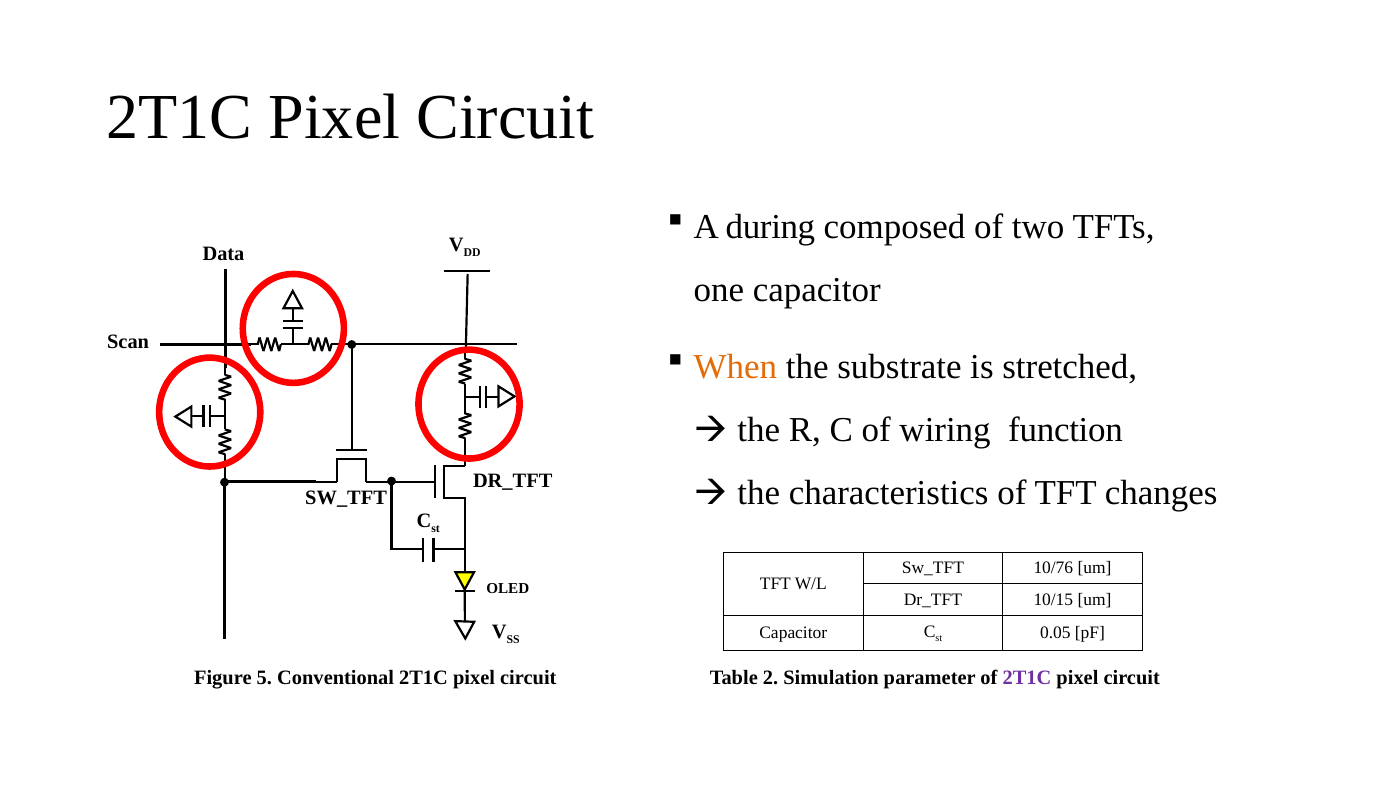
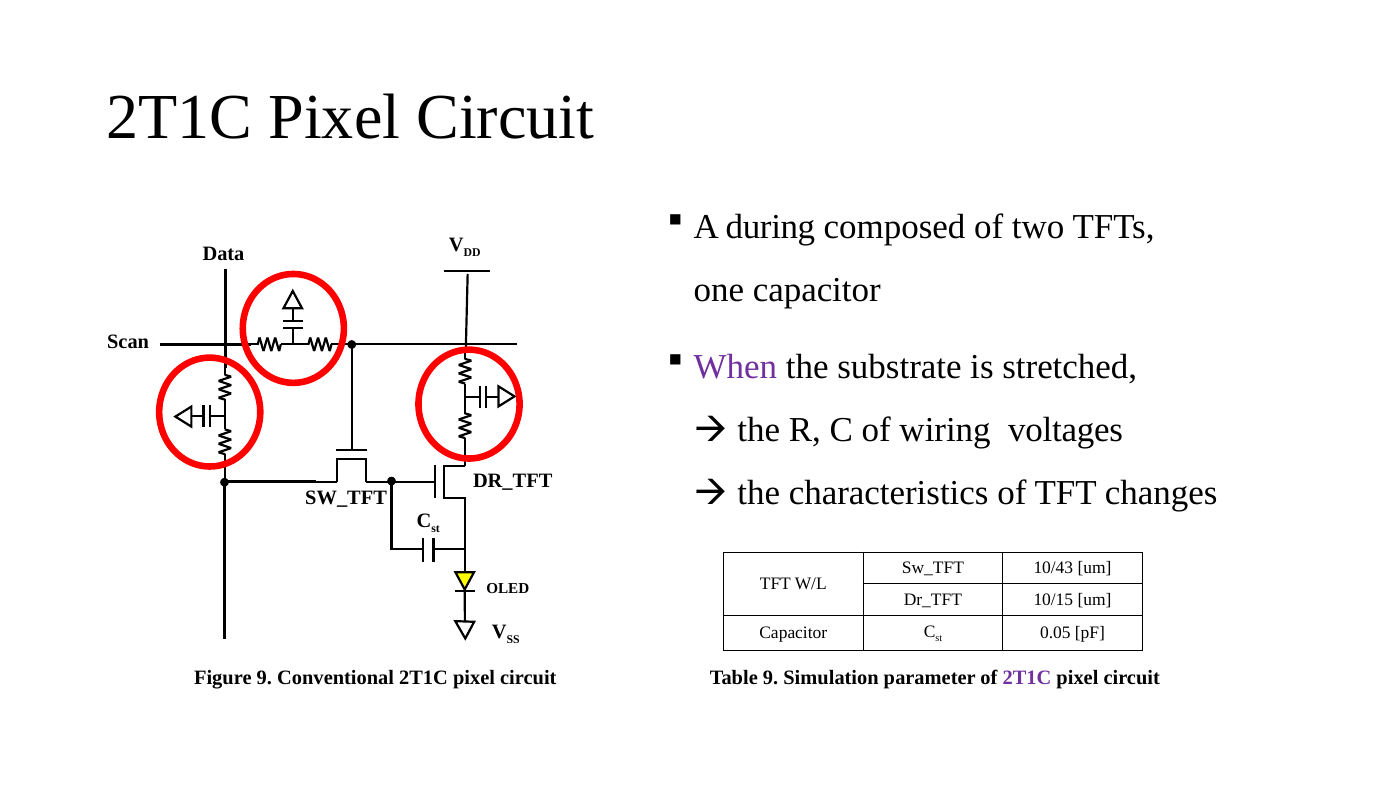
When colour: orange -> purple
function: function -> voltages
10/76: 10/76 -> 10/43
Figure 5: 5 -> 9
Table 2: 2 -> 9
